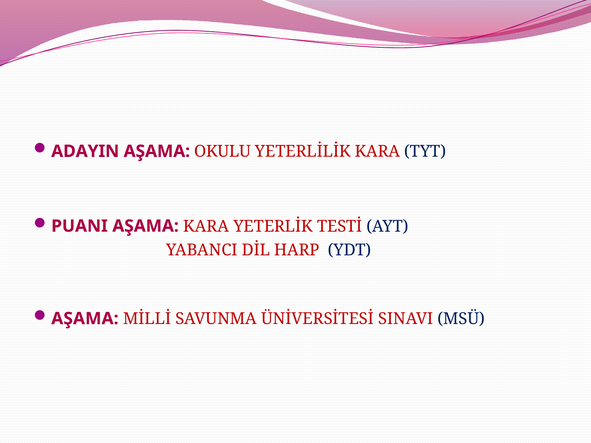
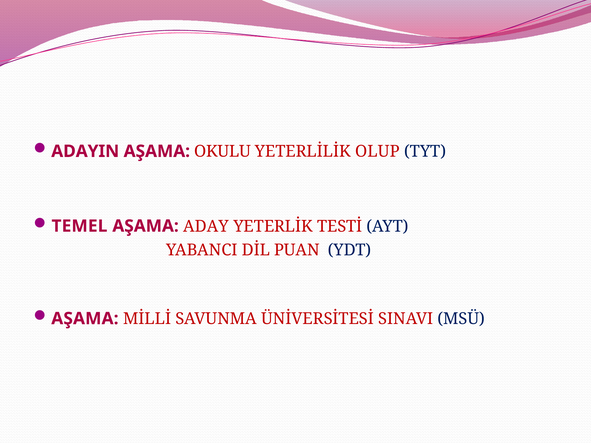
YETERLİLİK KARA: KARA -> OLUP
PUANI: PUANI -> TEMEL
AŞAMA KARA: KARA -> ADAY
HARP: HARP -> PUAN
